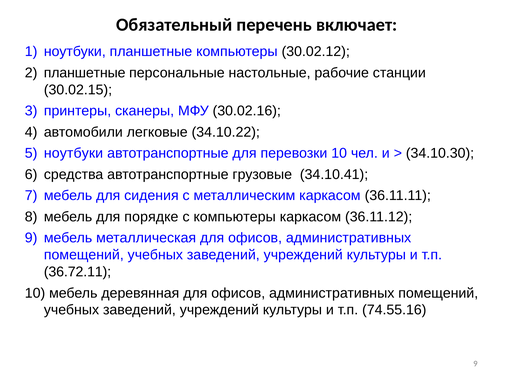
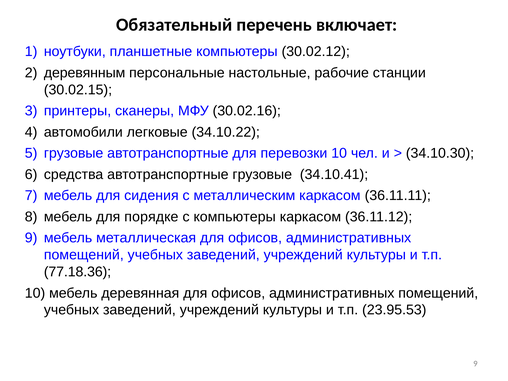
планшетные at (85, 73): планшетные -> деревянным
ноутбуки at (74, 153): ноутбуки -> грузовые
36.72.11: 36.72.11 -> 77.18.36
74.55.16: 74.55.16 -> 23.95.53
